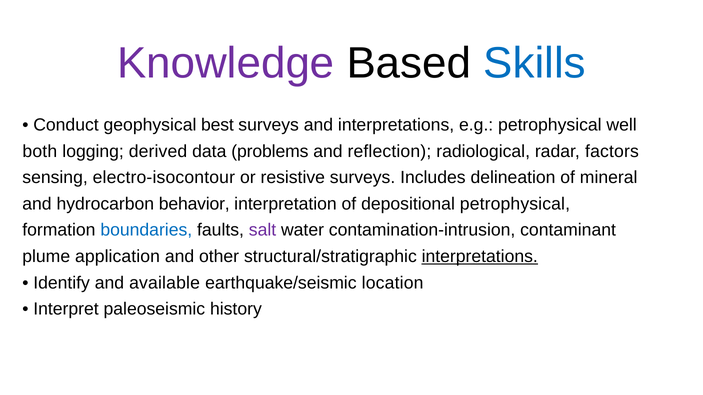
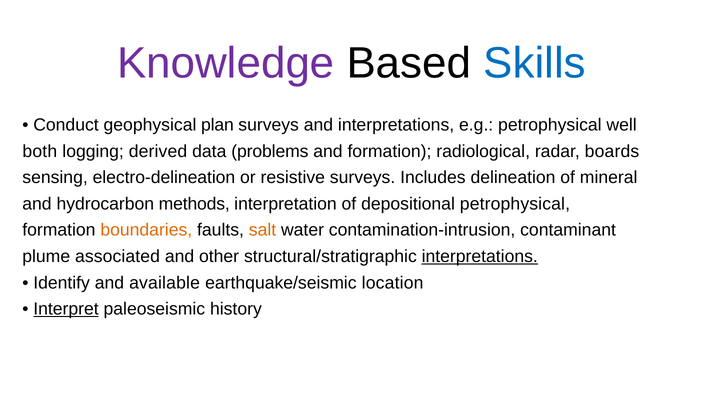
best: best -> plan
and reflection: reflection -> formation
factors: factors -> boards
electro-isocontour: electro-isocontour -> electro-delineation
behavior: behavior -> methods
boundaries colour: blue -> orange
salt colour: purple -> orange
application: application -> associated
Interpret underline: none -> present
